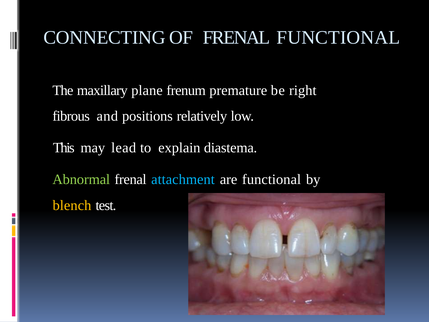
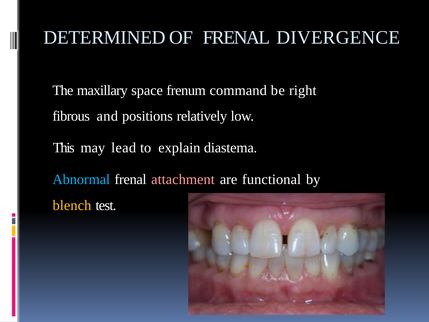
CONNECTING: CONNECTING -> DETERMINED
FRENAL FUNCTIONAL: FUNCTIONAL -> DIVERGENCE
plane: plane -> space
premature: premature -> command
Abnormal colour: light green -> light blue
attachment colour: light blue -> pink
